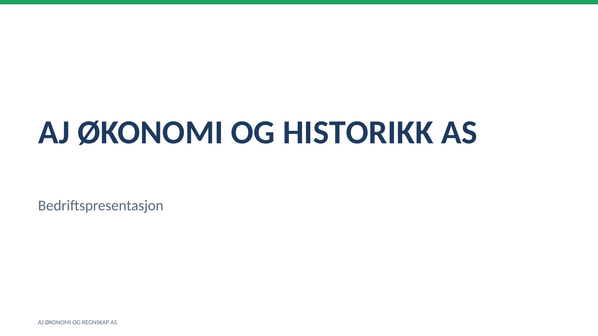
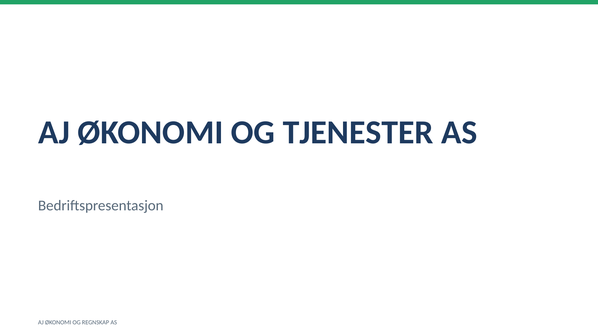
HISTORIKK: HISTORIKK -> TJENESTER
